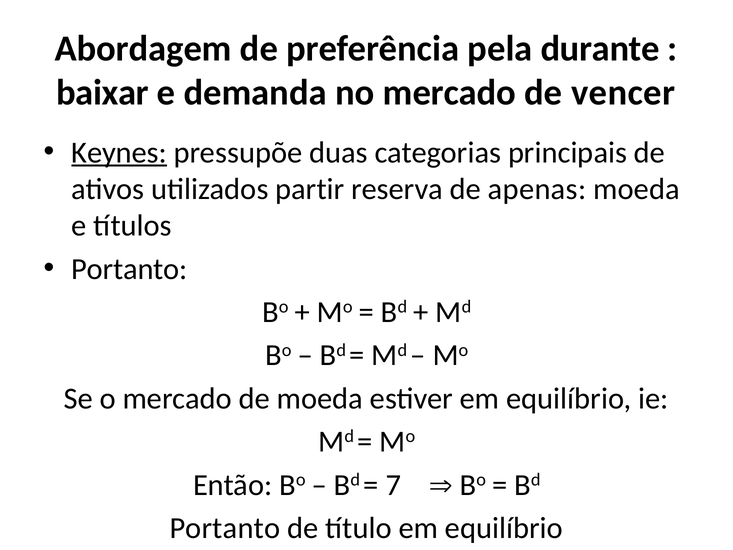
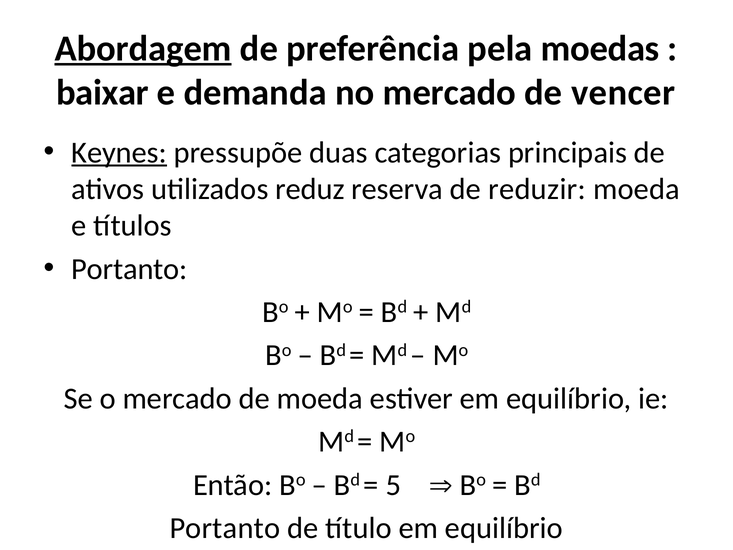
Abordagem underline: none -> present
durante: durante -> moedas
partir: partir -> reduz
apenas: apenas -> reduzir
7: 7 -> 5
